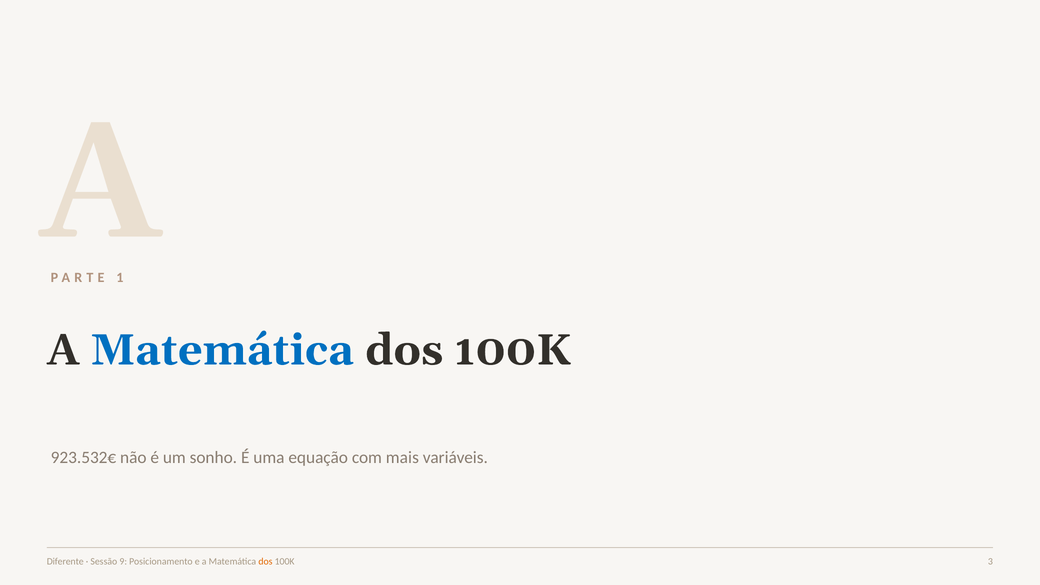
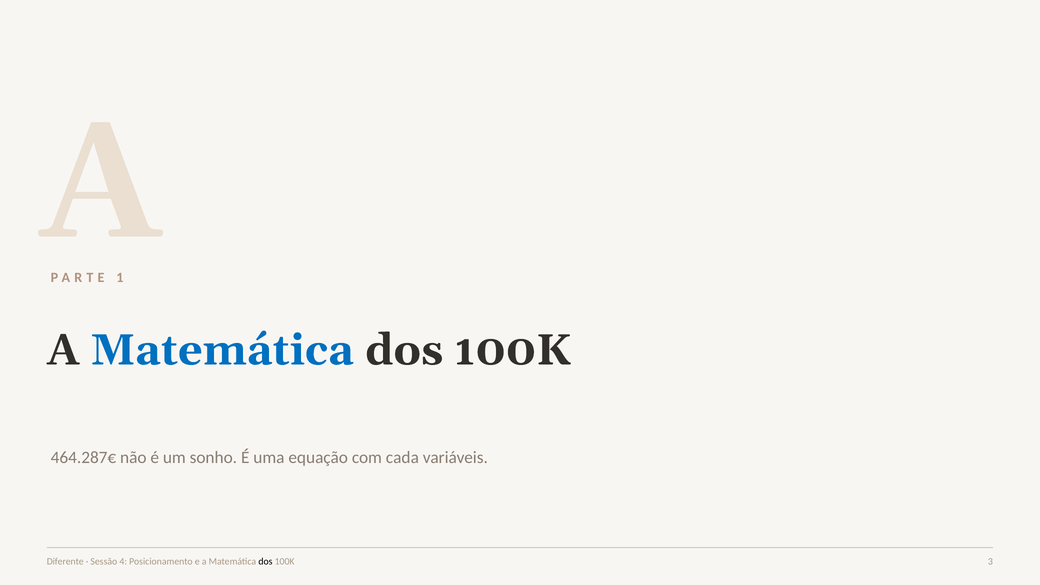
923.532€: 923.532€ -> 464.287€
mais: mais -> cada
9: 9 -> 4
dos at (265, 561) colour: orange -> black
